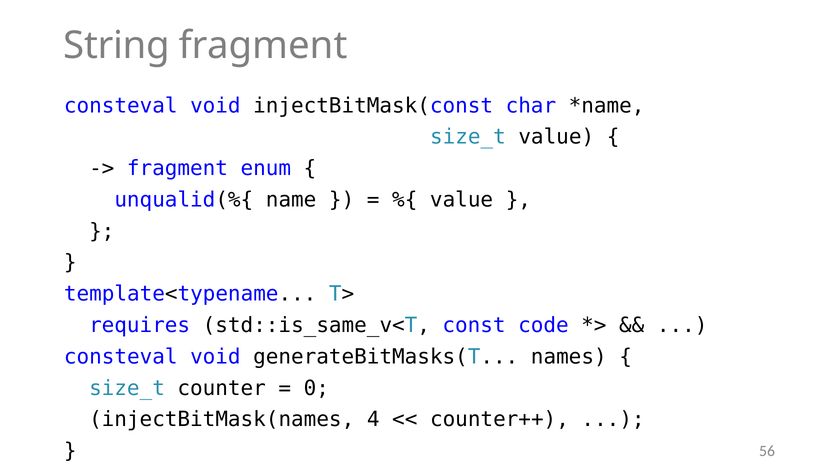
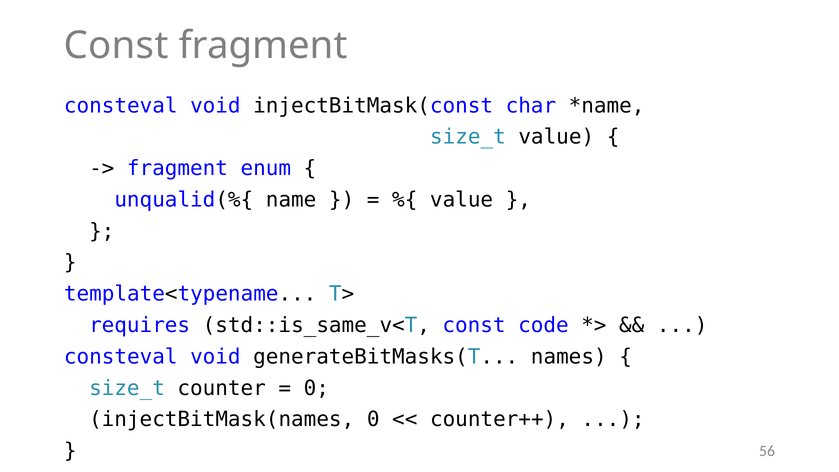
String at (117, 45): String -> Const
injectBitMask(names 4: 4 -> 0
